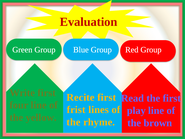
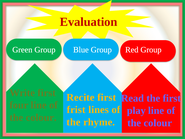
yellow at (41, 117): yellow -> colour
brown at (158, 123): brown -> colour
